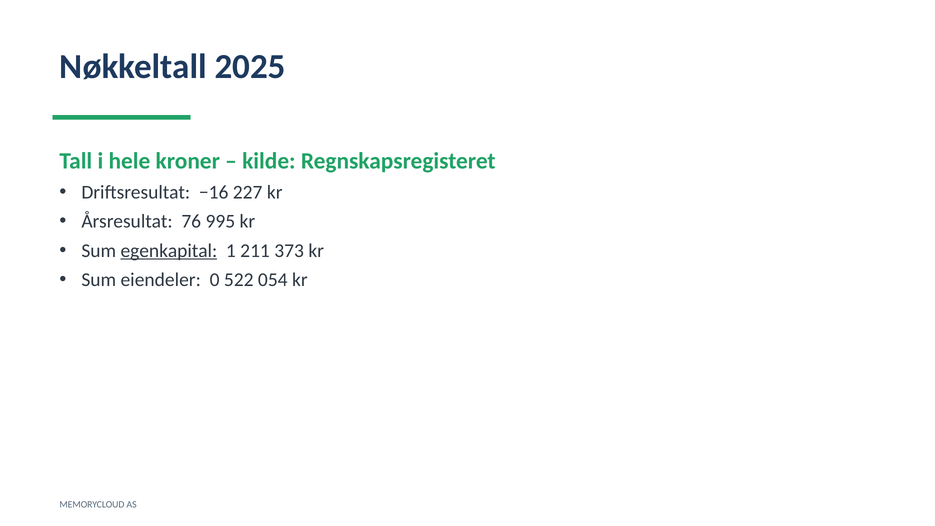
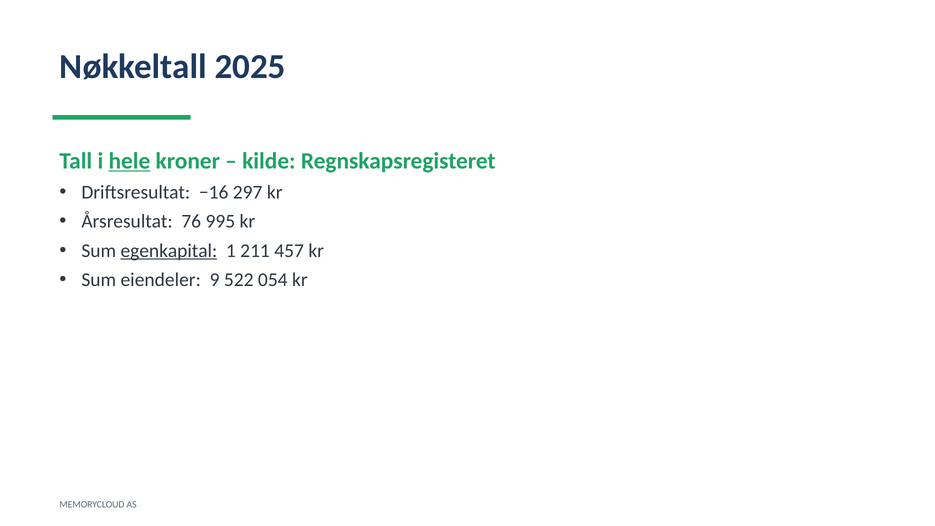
hele underline: none -> present
227: 227 -> 297
373: 373 -> 457
0: 0 -> 9
